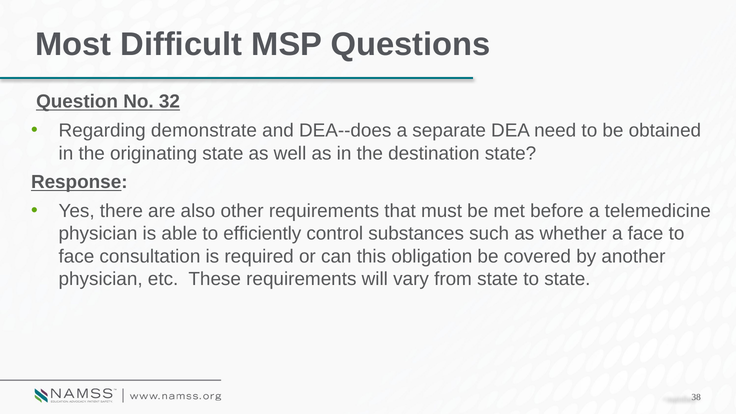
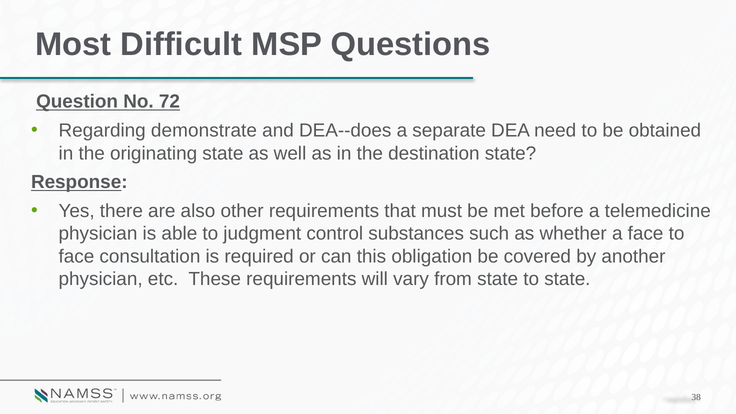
32: 32 -> 72
efficiently: efficiently -> judgment
